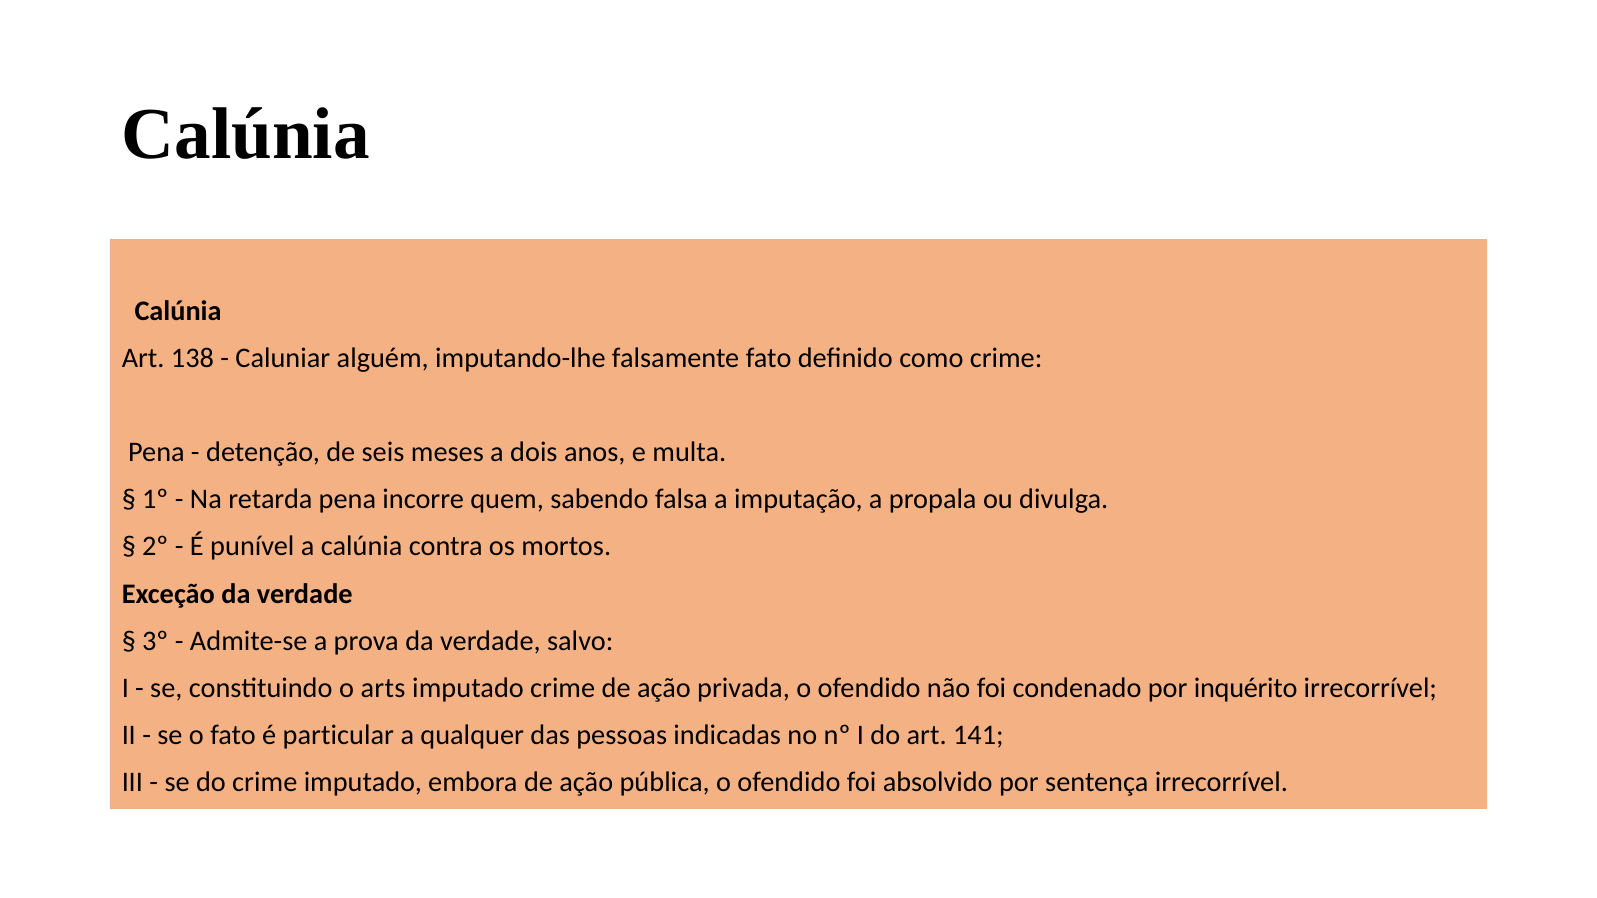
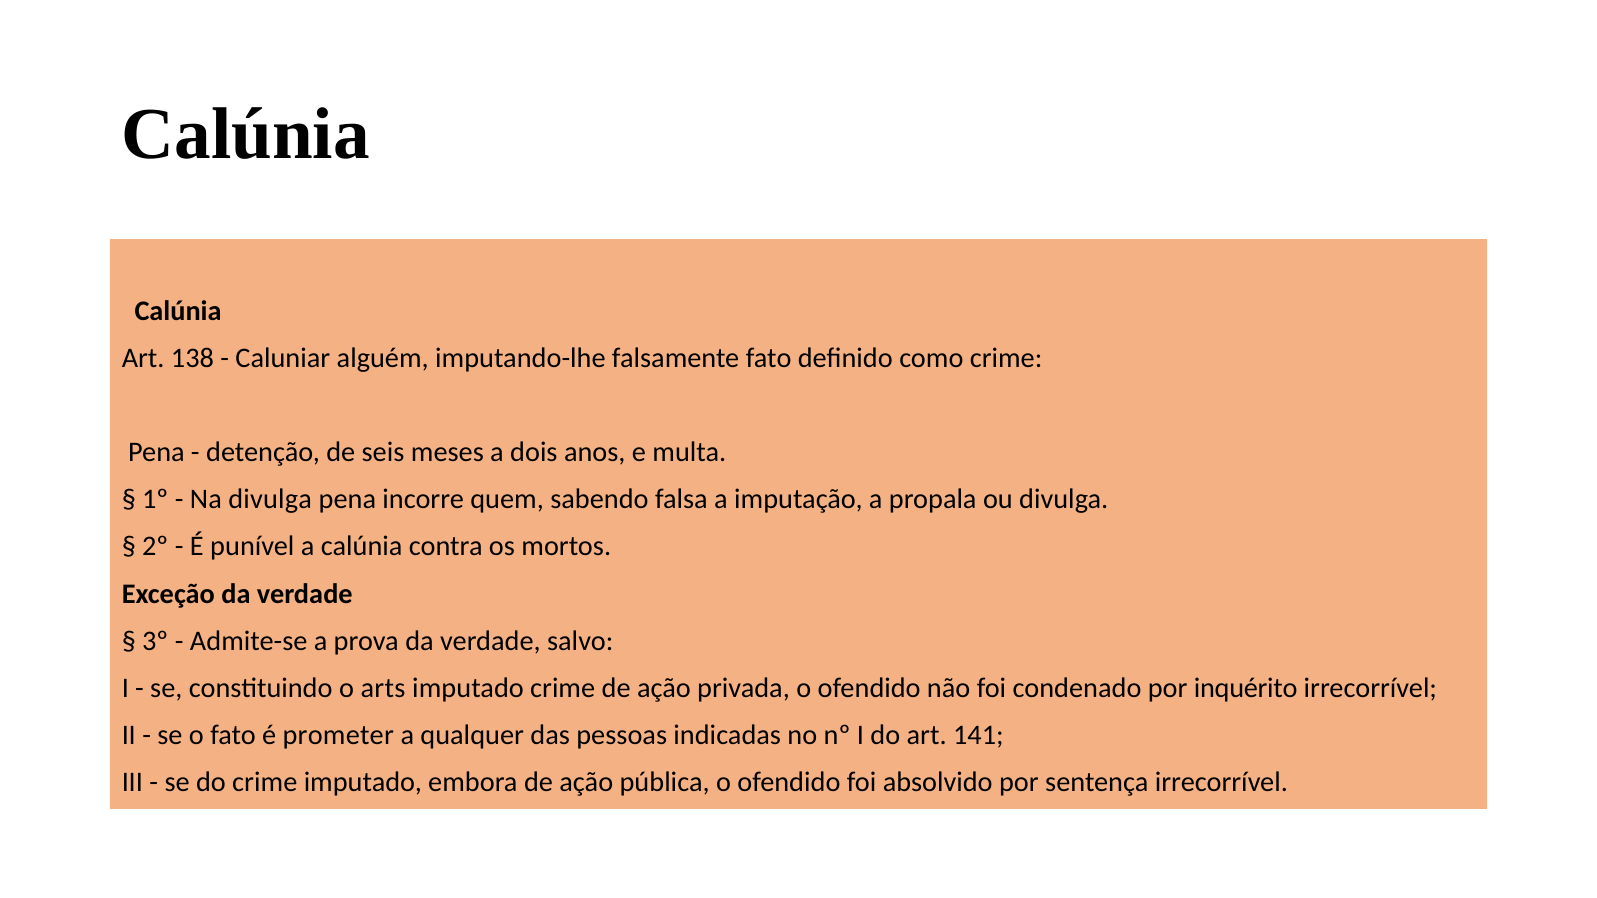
Na retarda: retarda -> divulga
particular: particular -> prometer
